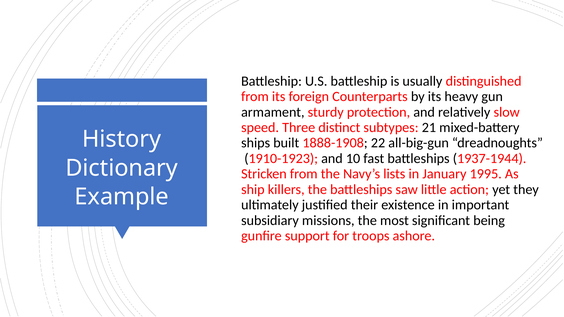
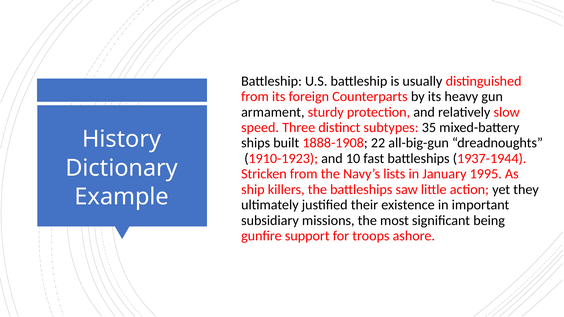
21: 21 -> 35
